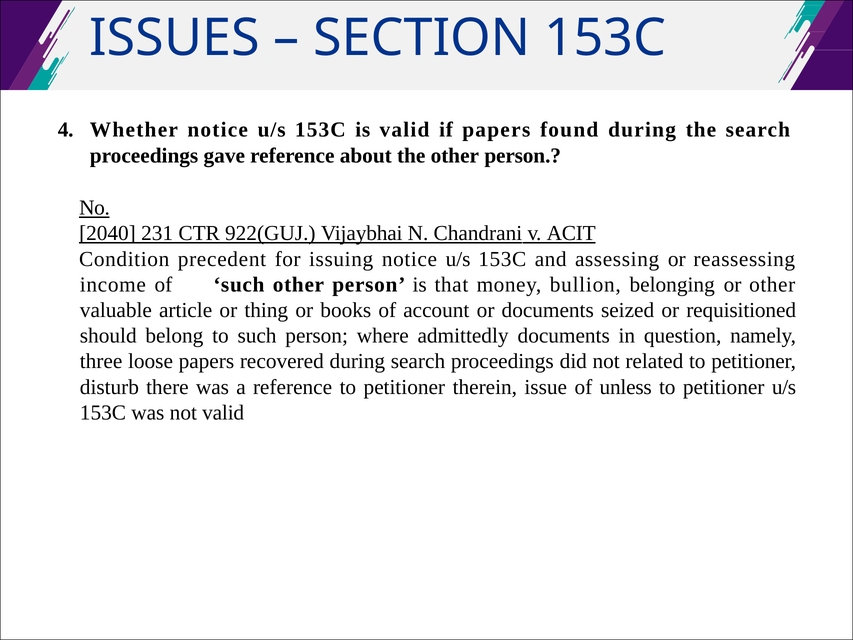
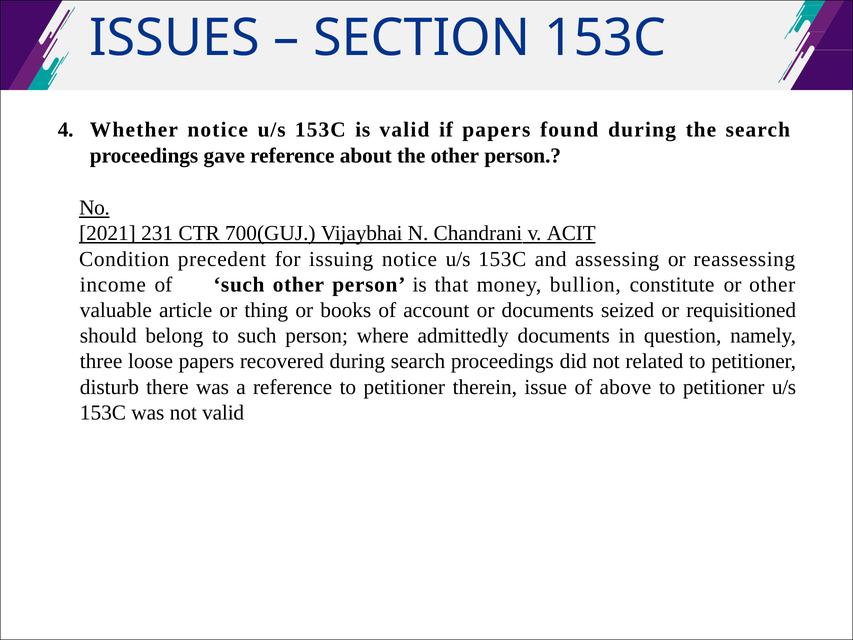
2040: 2040 -> 2021
922(GUJ: 922(GUJ -> 700(GUJ
belonging: belonging -> constitute
unless: unless -> above
